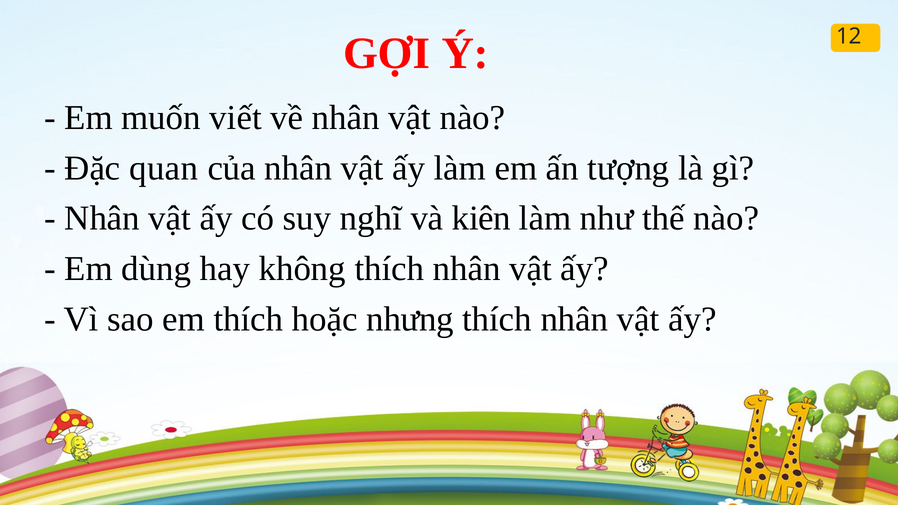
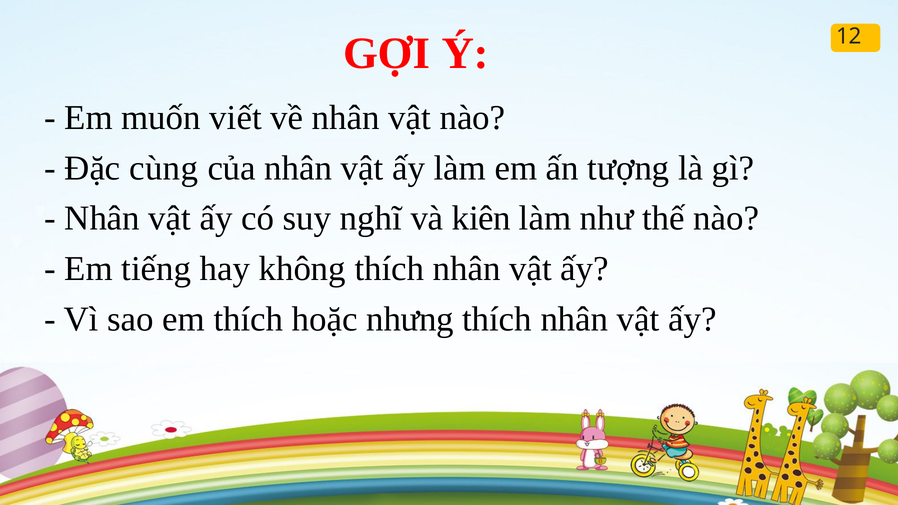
quan: quan -> cùng
dùng: dùng -> tiếng
